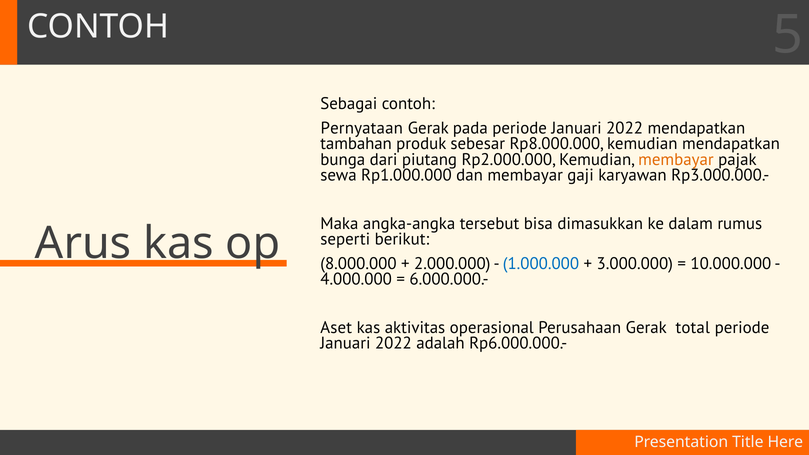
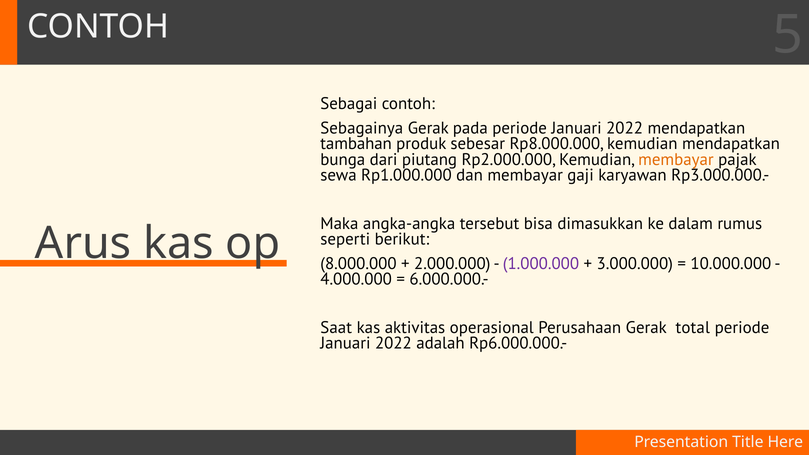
Pernyataan: Pernyataan -> Sebagainya
1.000.000 colour: blue -> purple
Aset: Aset -> Saat
